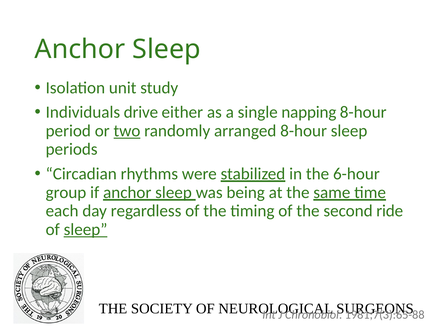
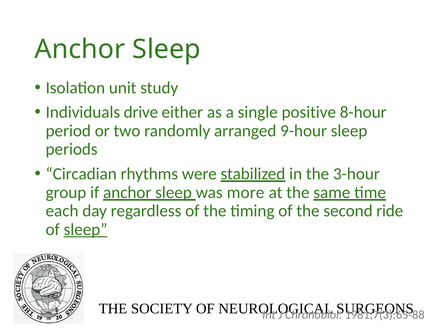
napping: napping -> positive
two underline: present -> none
arranged 8-hour: 8-hour -> 9-hour
6-hour: 6-hour -> 3-hour
being: being -> more
